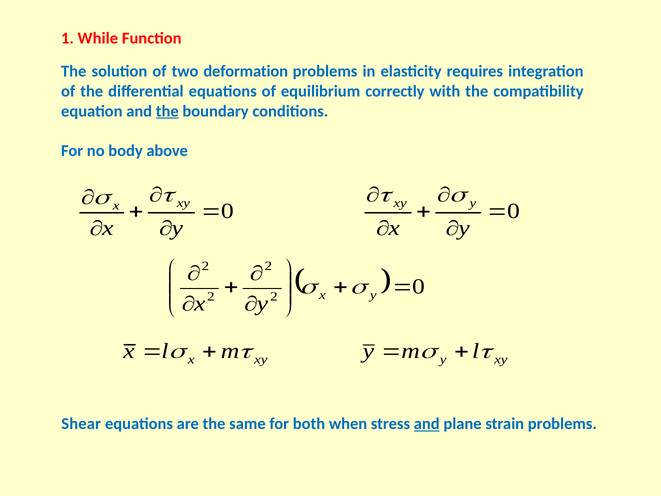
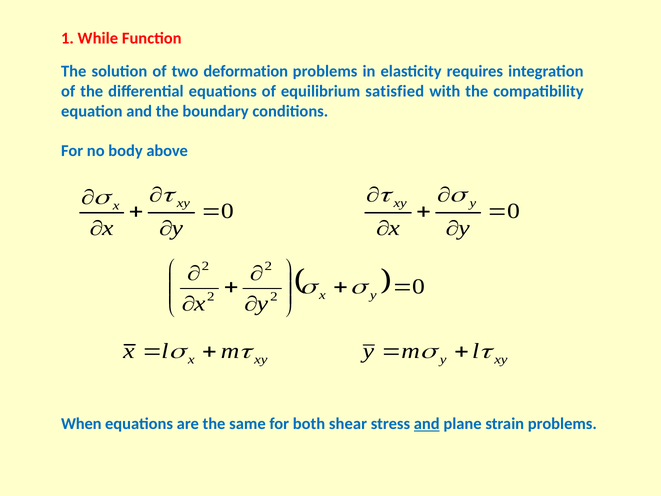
correctly: correctly -> satisfied
the at (167, 111) underline: present -> none
Shear: Shear -> When
when: when -> shear
